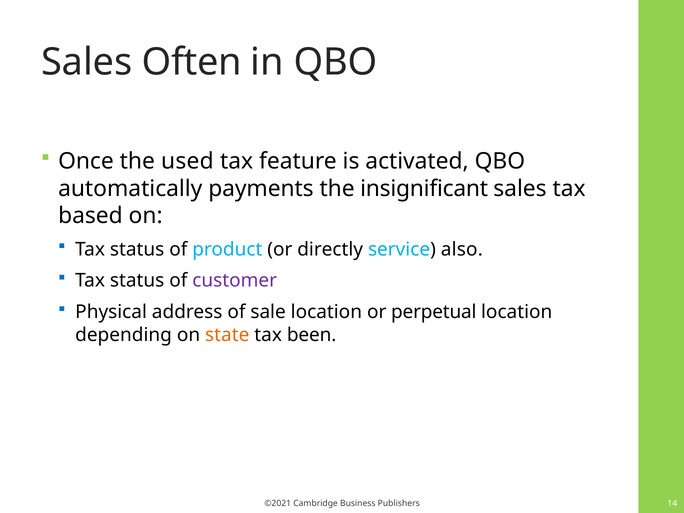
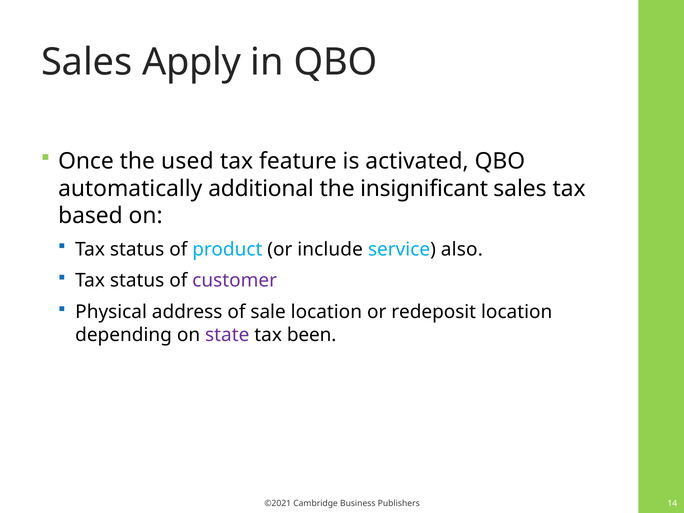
Often: Often -> Apply
payments: payments -> additional
directly: directly -> include
perpetual: perpetual -> redeposit
state colour: orange -> purple
